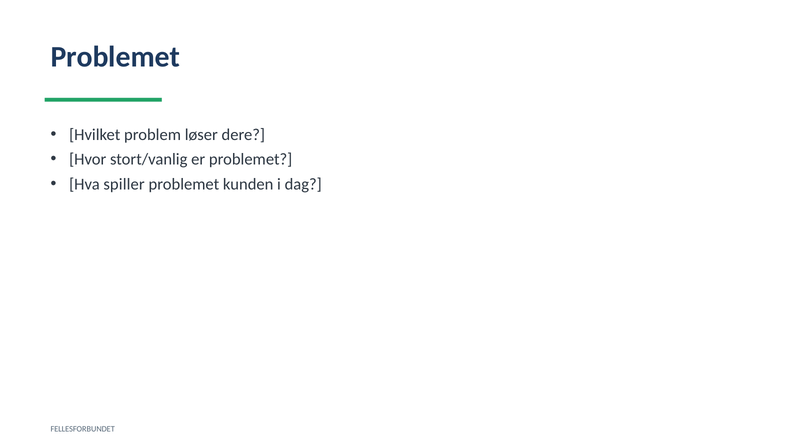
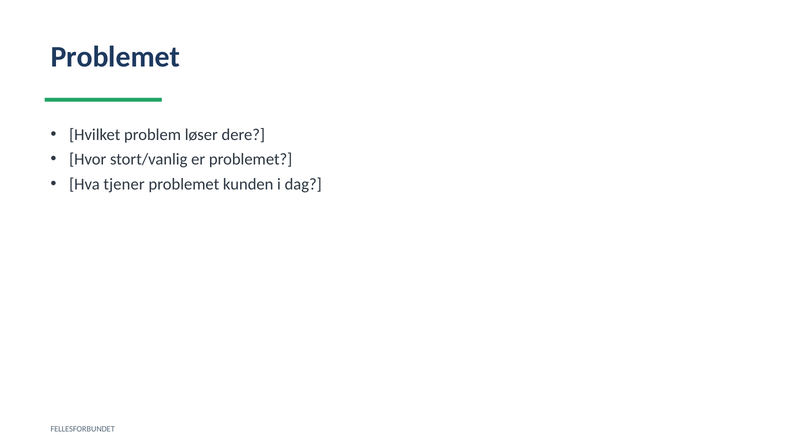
spiller: spiller -> tjener
